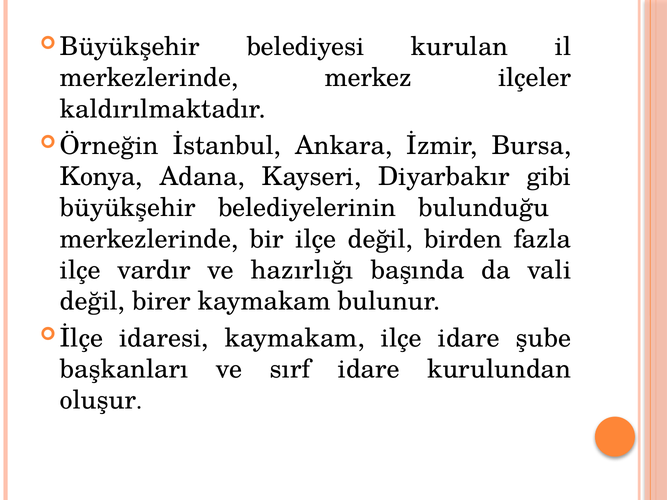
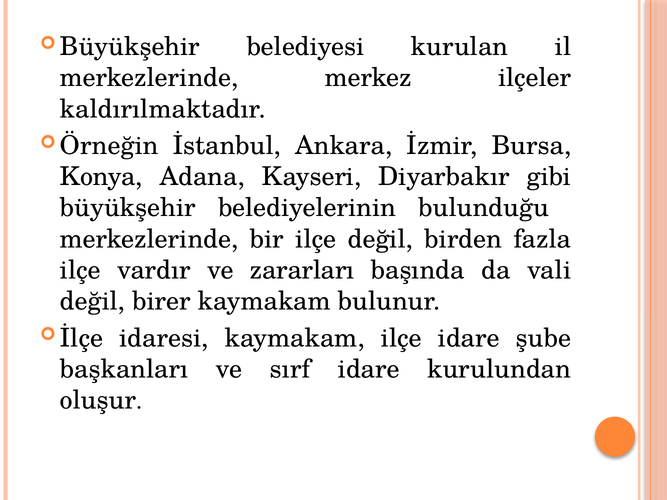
hazırlığı: hazırlığı -> zararları
